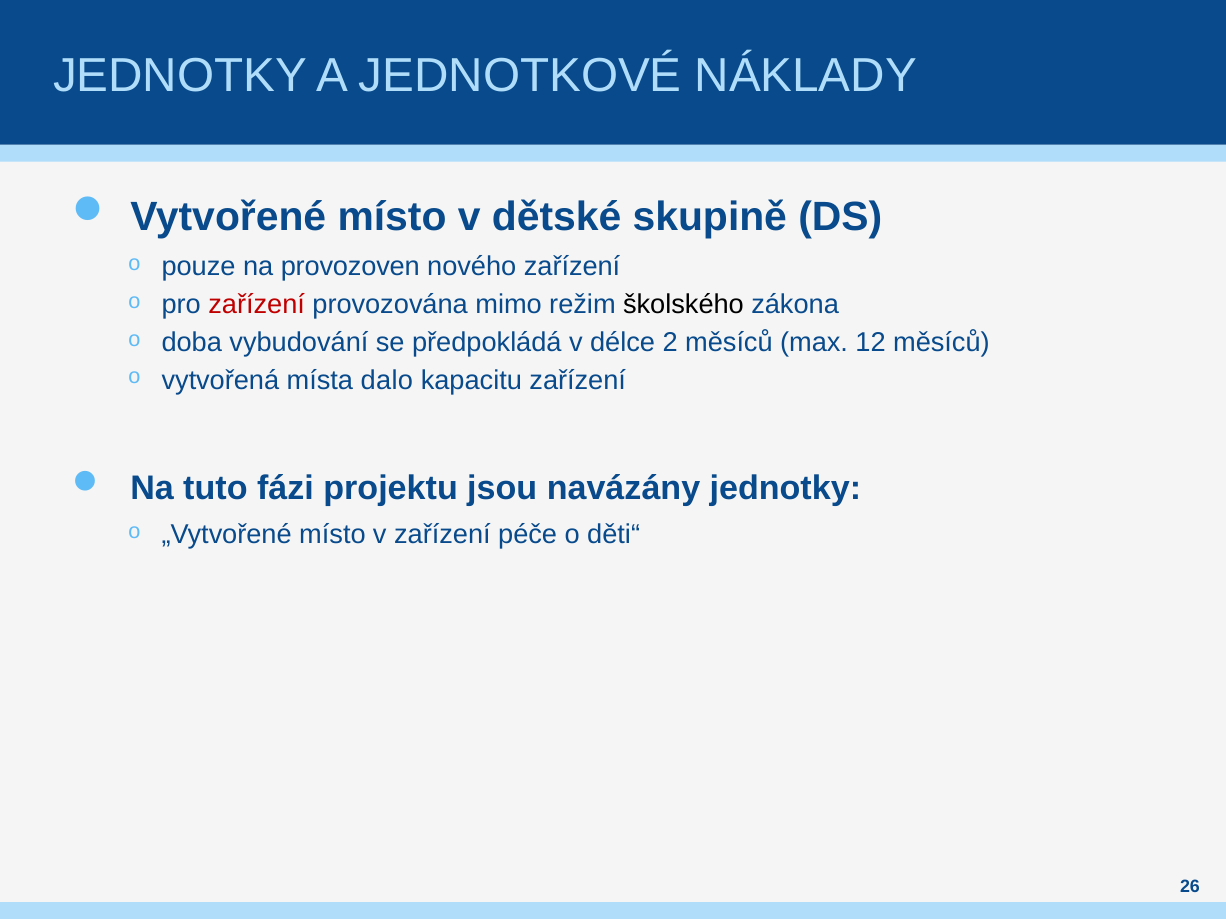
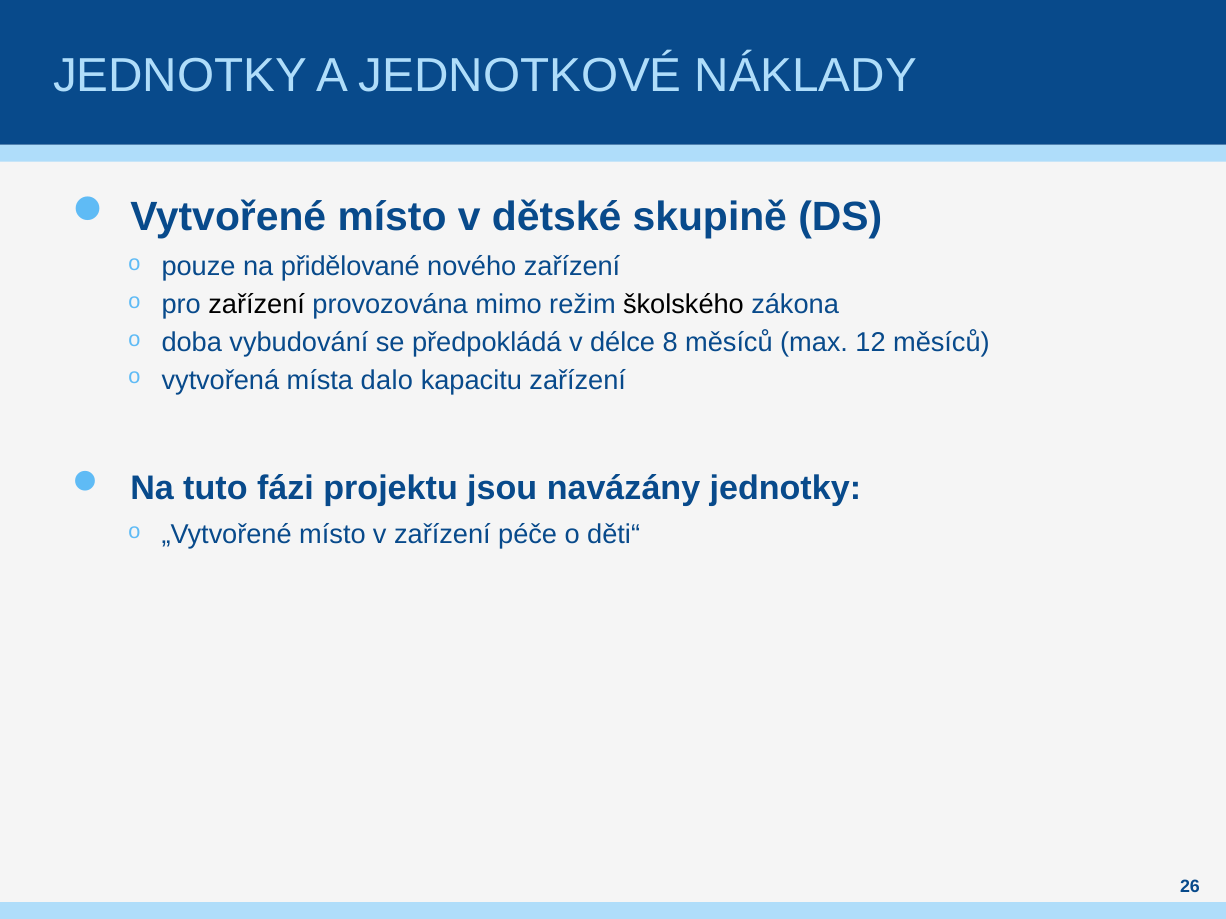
provozoven: provozoven -> přidělované
zařízení at (257, 305) colour: red -> black
2: 2 -> 8
